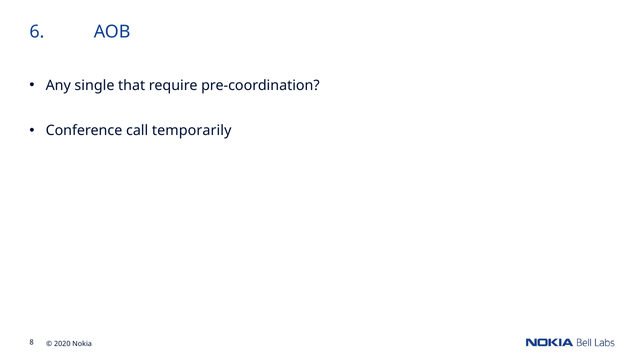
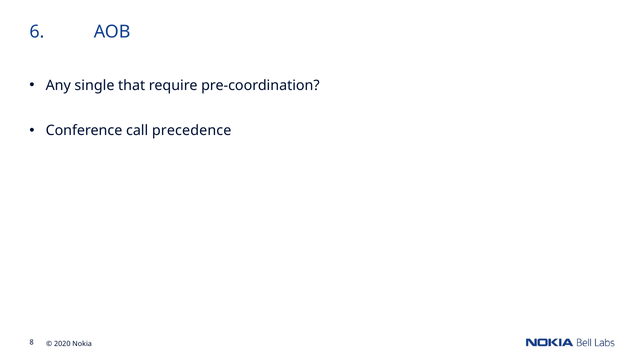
temporarily: temporarily -> precedence
